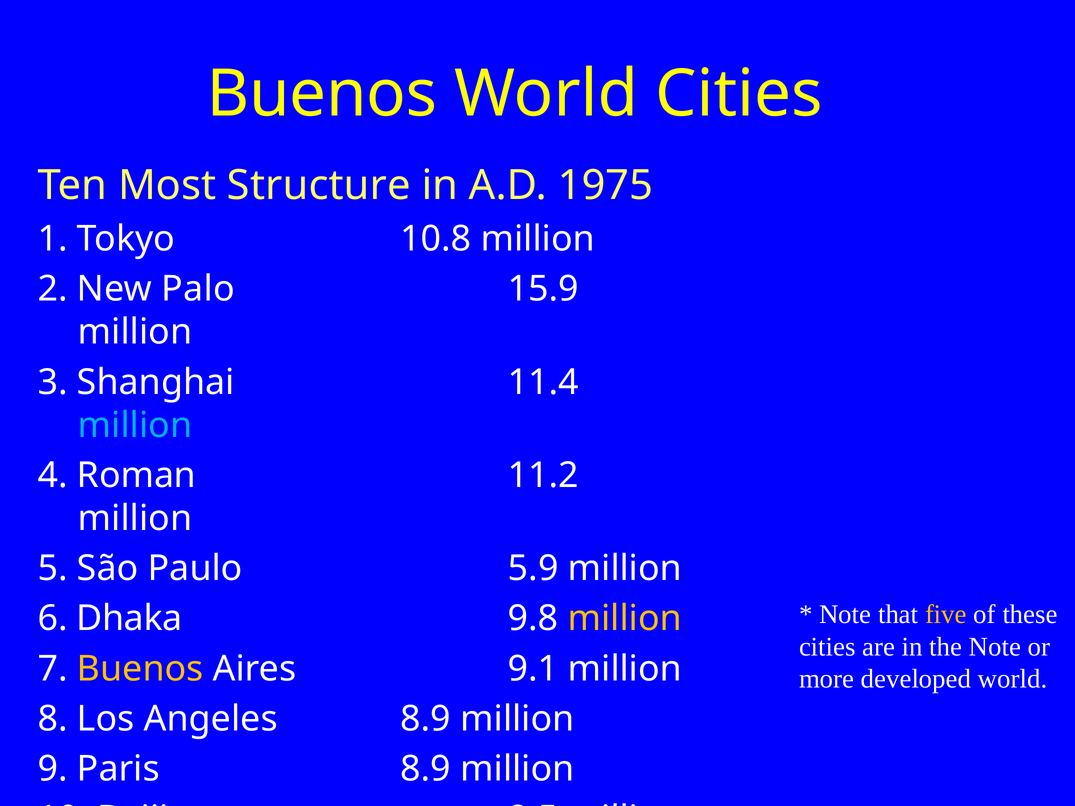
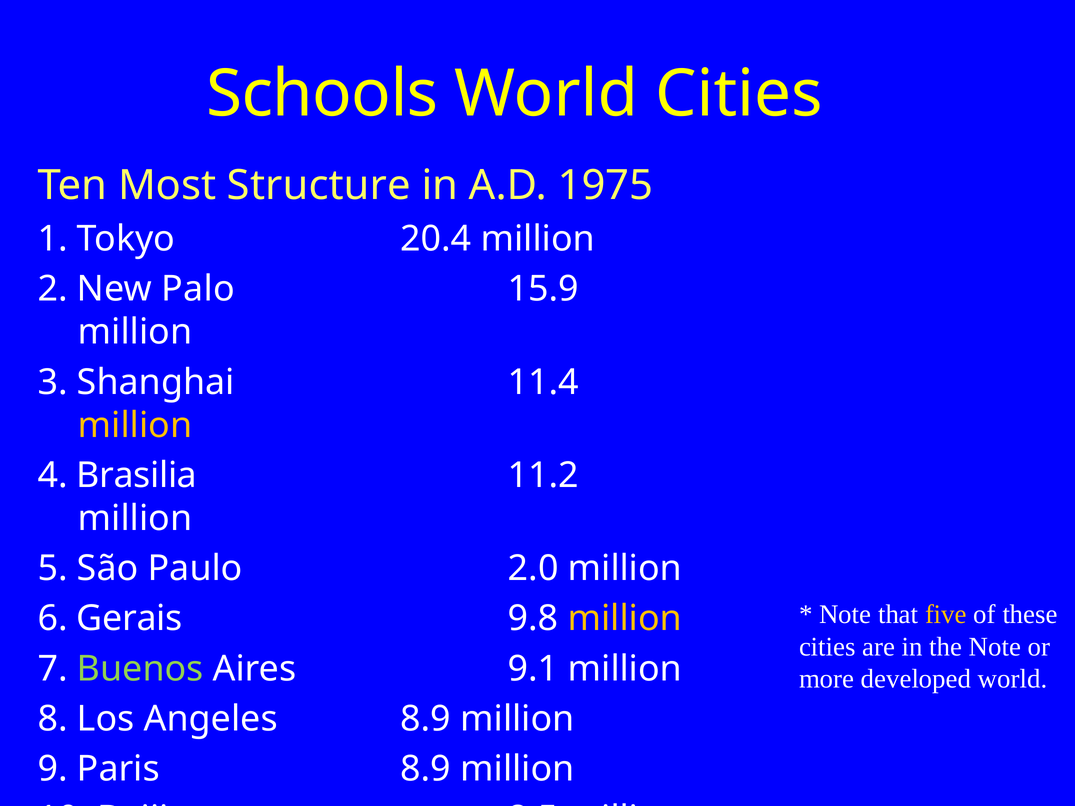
Buenos at (322, 94): Buenos -> Schools
10.8: 10.8 -> 20.4
million at (135, 425) colour: light blue -> yellow
Roman: Roman -> Brasilia
5.9: 5.9 -> 2.0
Dhaka: Dhaka -> Gerais
Buenos at (140, 669) colour: yellow -> light green
